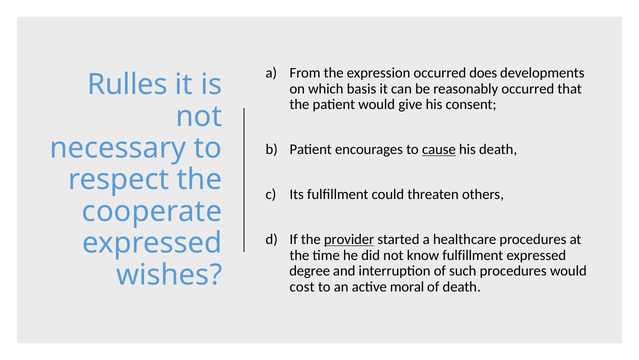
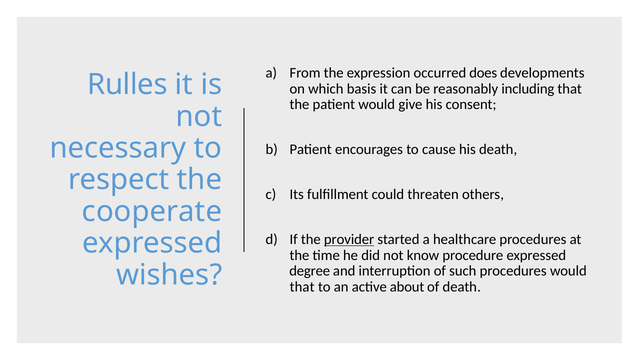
reasonably occurred: occurred -> including
cause underline: present -> none
know fulfillment: fulfillment -> procedure
cost at (302, 286): cost -> that
moral: moral -> about
